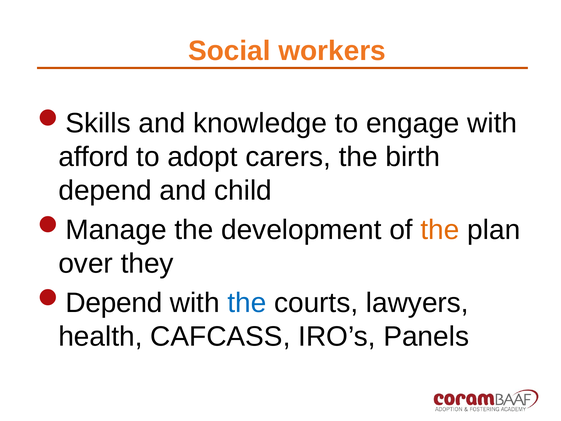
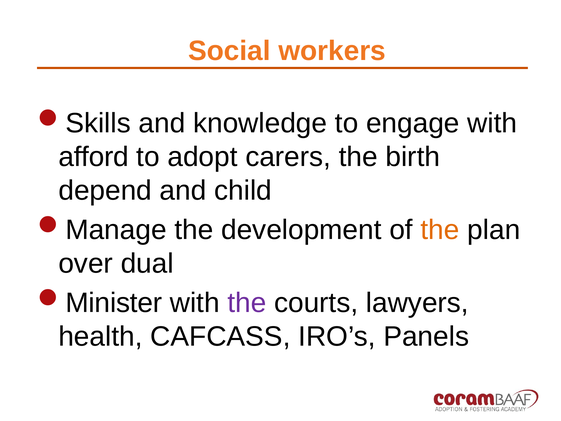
they: they -> dual
Depend at (114, 303): Depend -> Minister
the at (247, 303) colour: blue -> purple
